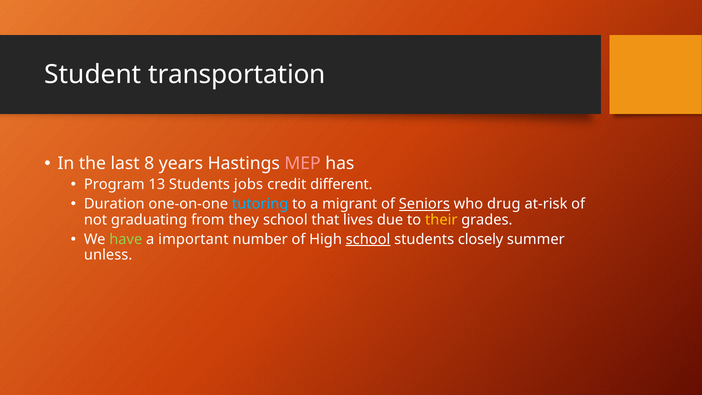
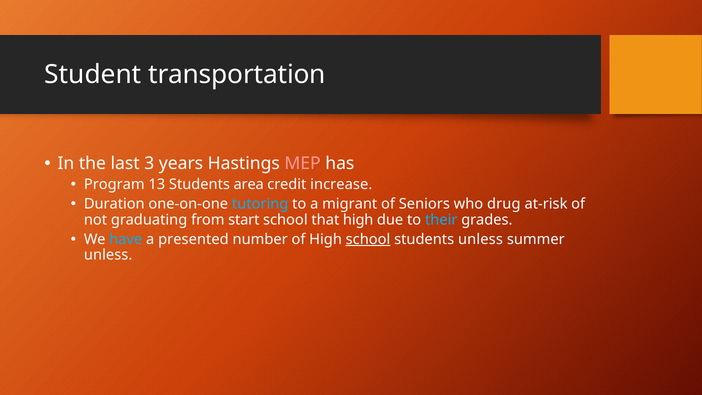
8: 8 -> 3
jobs: jobs -> area
different: different -> increase
Seniors underline: present -> none
they: they -> start
that lives: lives -> high
their colour: yellow -> light blue
have colour: light green -> light blue
important: important -> presented
students closely: closely -> unless
